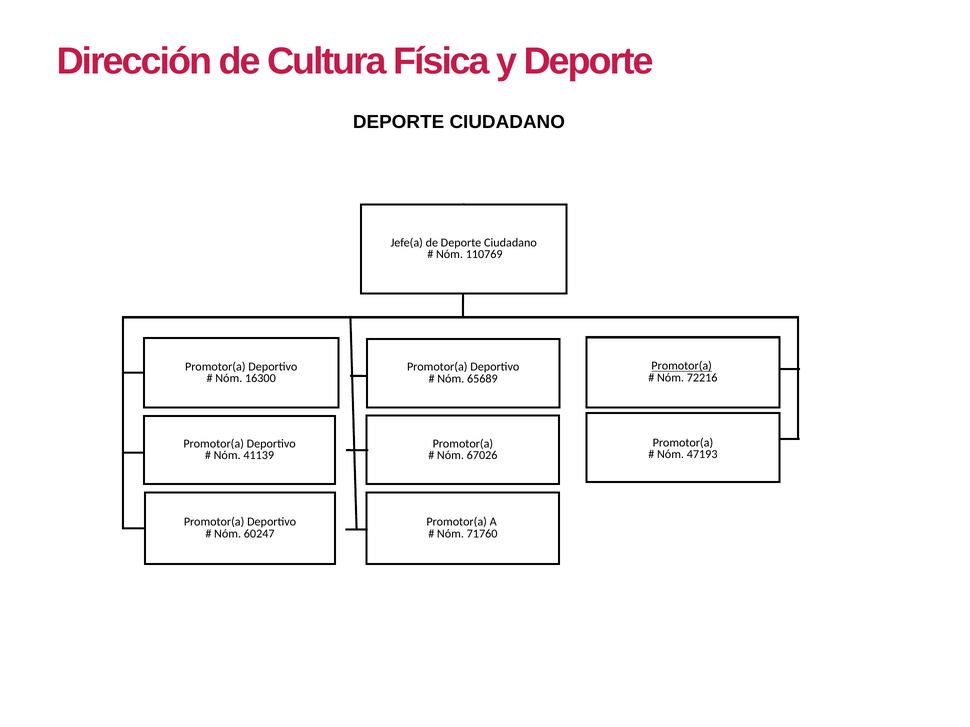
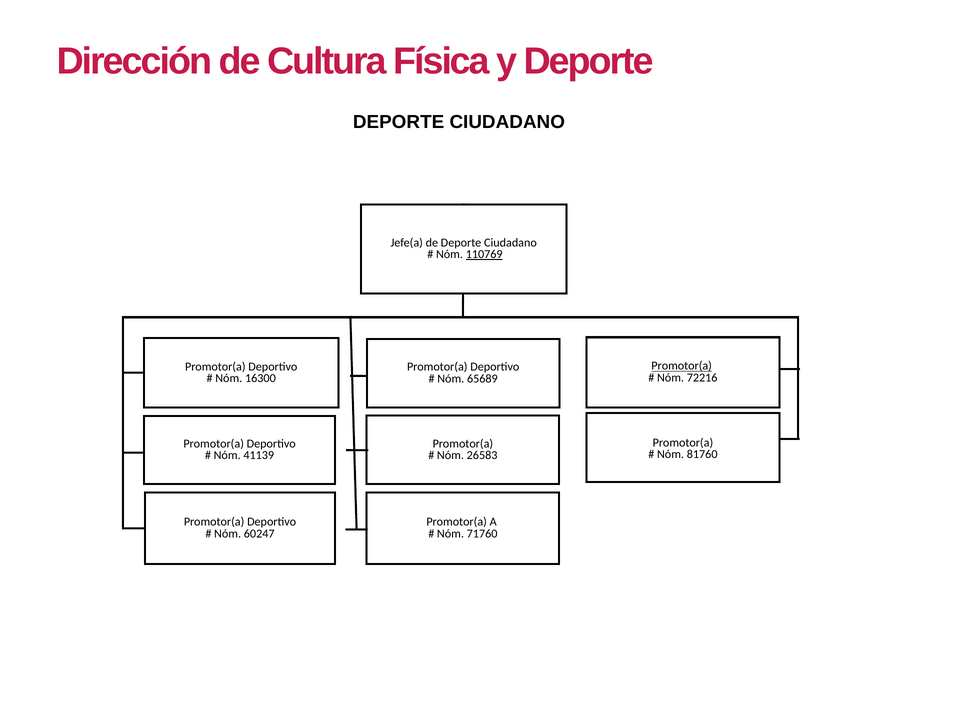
110769 underline: none -> present
47193: 47193 -> 81760
67026: 67026 -> 26583
